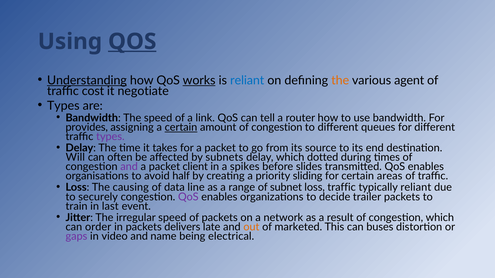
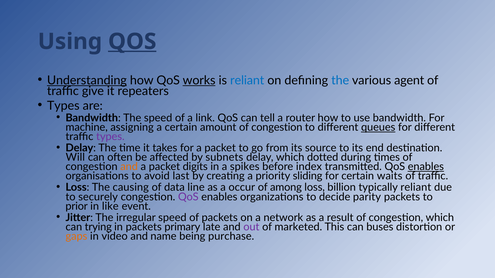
the at (340, 80) colour: orange -> blue
cost: cost -> give
negotiate: negotiate -> repeaters
provides: provides -> machine
certain at (181, 128) underline: present -> none
queues underline: none -> present
and at (129, 167) colour: purple -> orange
client: client -> digits
slides: slides -> index
enables at (426, 167) underline: none -> present
half: half -> last
areas: areas -> waits
range: range -> occur
subnet: subnet -> among
loss traffic: traffic -> billion
trailer: trailer -> parity
train: train -> prior
last: last -> like
order: order -> trying
delivers: delivers -> primary
out colour: orange -> purple
gaps colour: purple -> orange
electrical: electrical -> purchase
